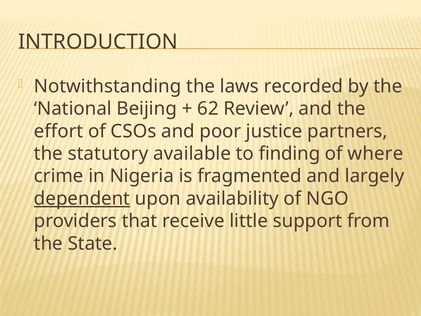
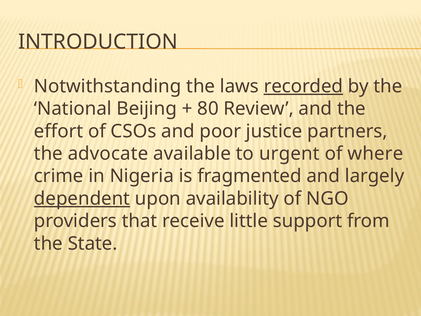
recorded underline: none -> present
62: 62 -> 80
statutory: statutory -> advocate
finding: finding -> urgent
